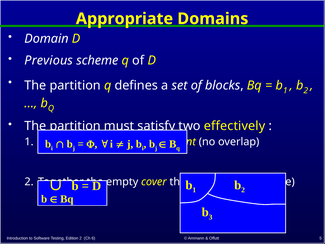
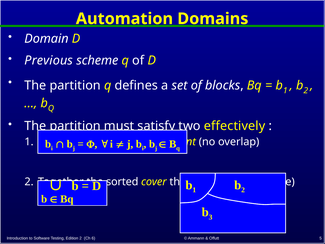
Appropriate: Appropriate -> Automation
empty: empty -> sorted
